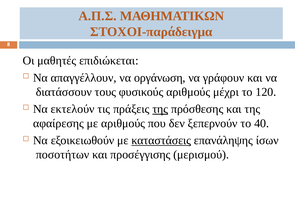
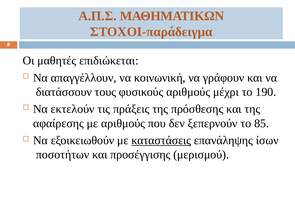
οργάνωση: οργάνωση -> κοινωνική
120: 120 -> 190
της at (160, 109) underline: present -> none
40: 40 -> 85
